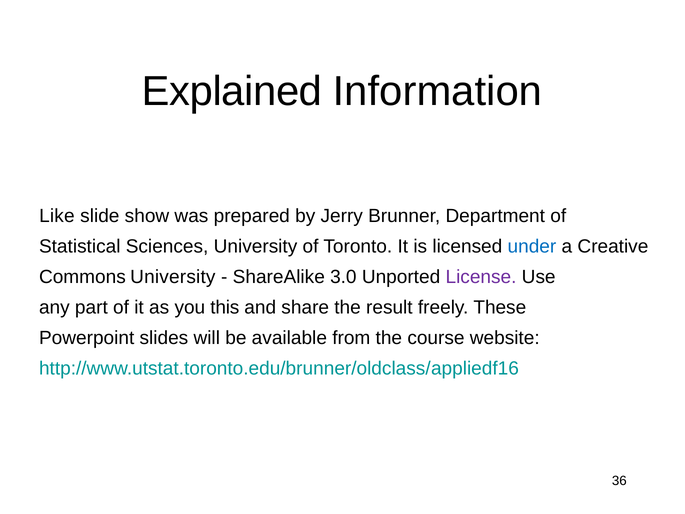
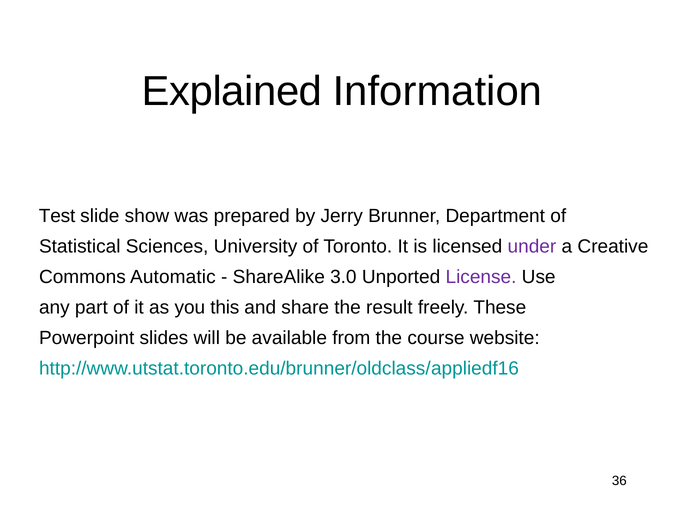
Like: Like -> Test
under colour: blue -> purple
Commons University: University -> Automatic
